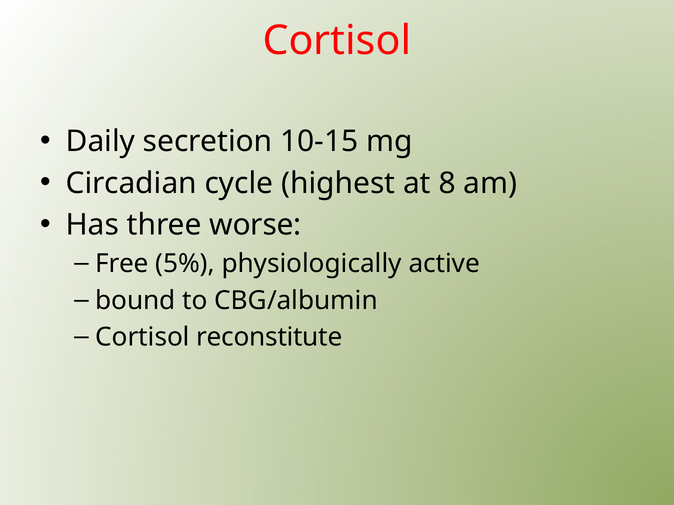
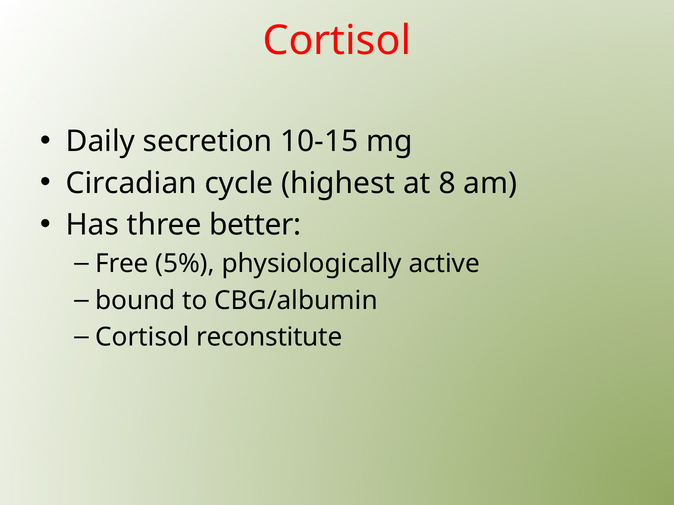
worse: worse -> better
